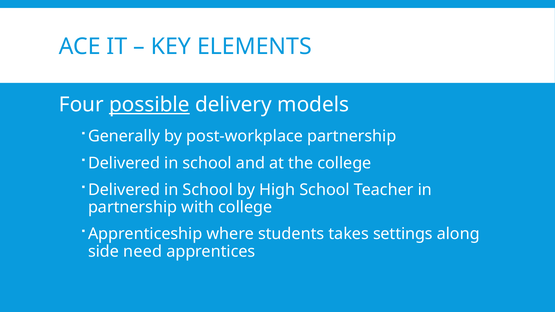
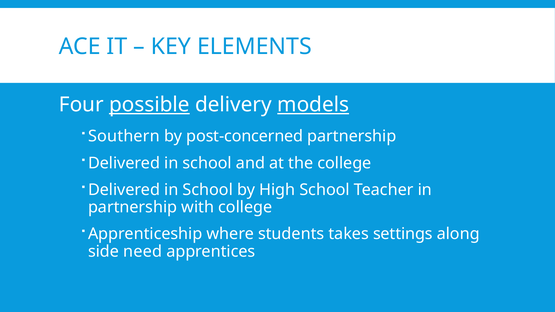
models underline: none -> present
Generally: Generally -> Southern
post-workplace: post-workplace -> post-concerned
